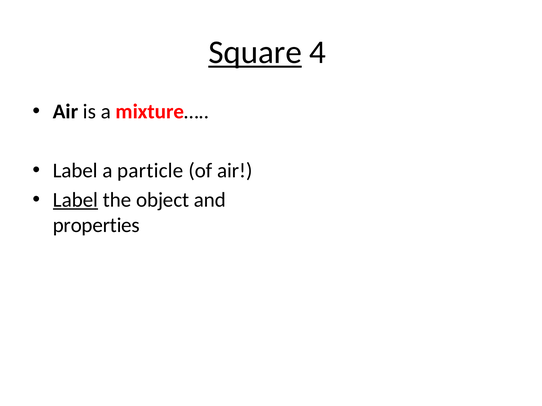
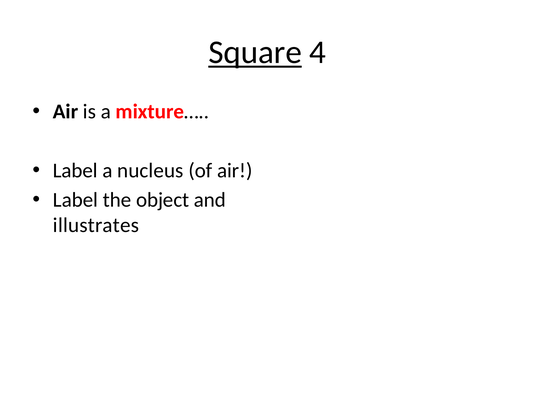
particle: particle -> nucleus
Label at (75, 200) underline: present -> none
properties: properties -> illustrates
